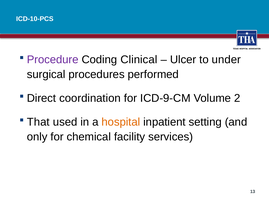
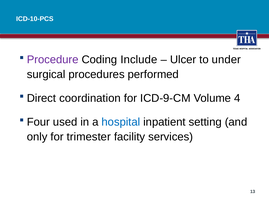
Clinical: Clinical -> Include
2: 2 -> 4
That: That -> Four
hospital colour: orange -> blue
chemical: chemical -> trimester
